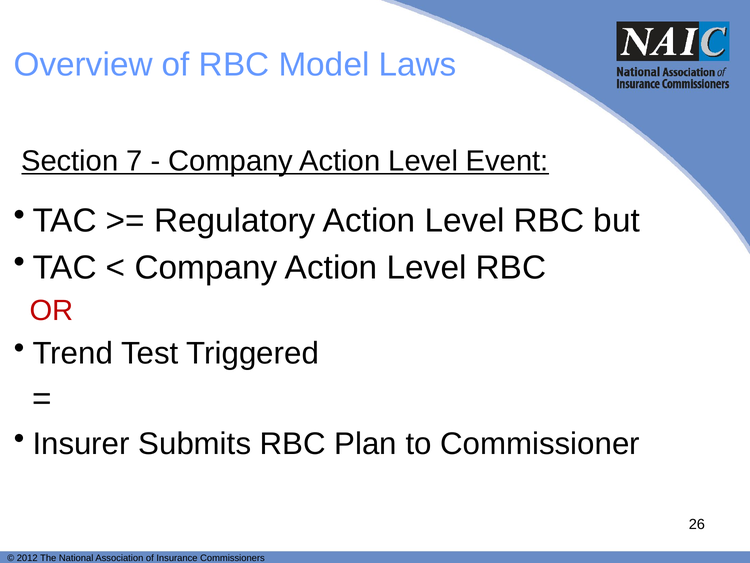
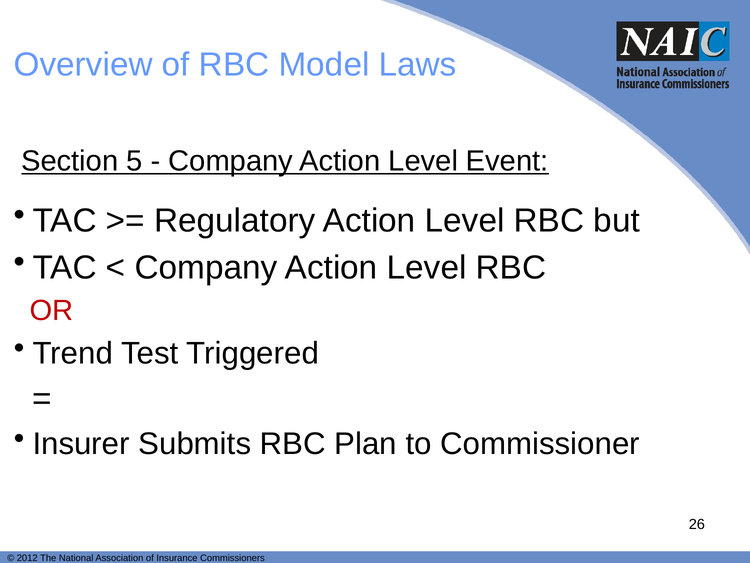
7: 7 -> 5
